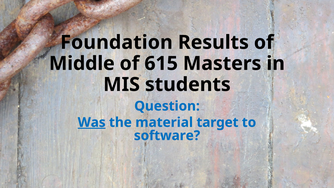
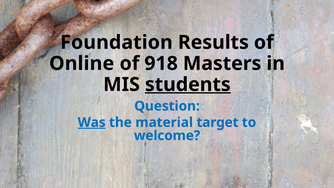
Middle: Middle -> Online
615: 615 -> 918
students underline: none -> present
software: software -> welcome
